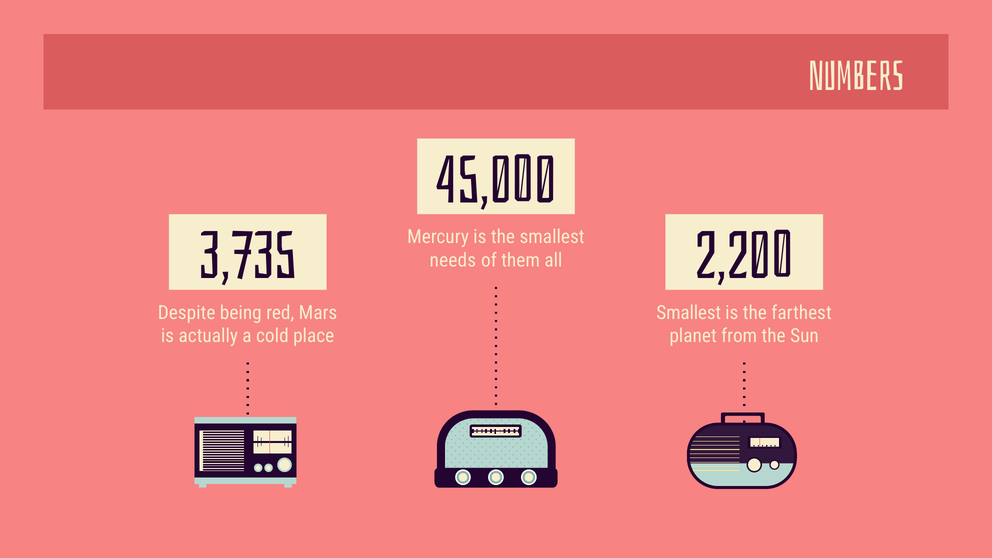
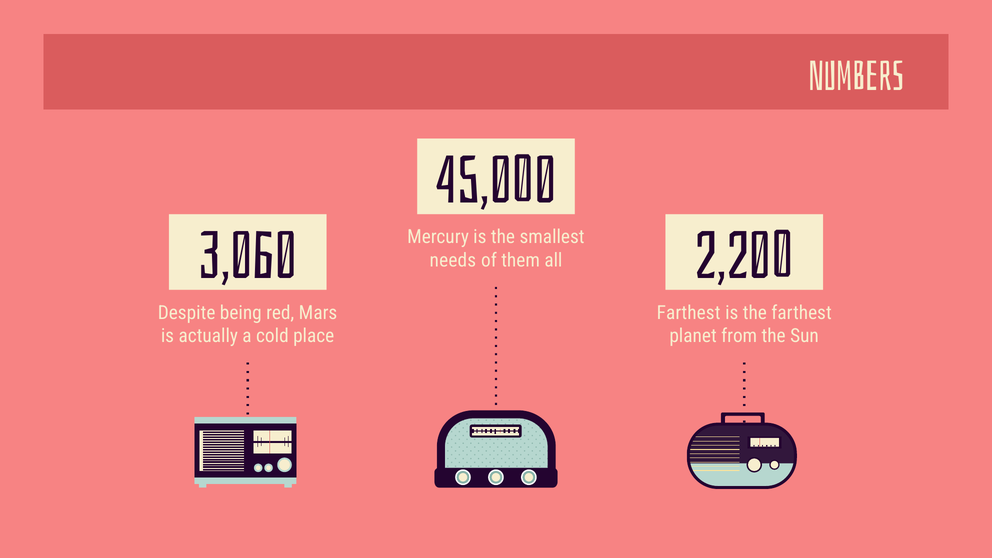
3,735: 3,735 -> 3,060
Smallest at (689, 313): Smallest -> Farthest
